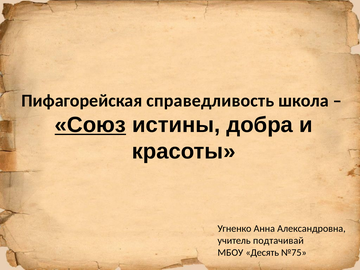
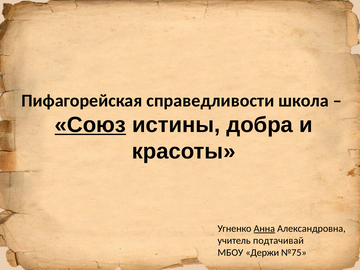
справедливость: справедливость -> справедливости
Анна underline: none -> present
Десять: Десять -> Держи
